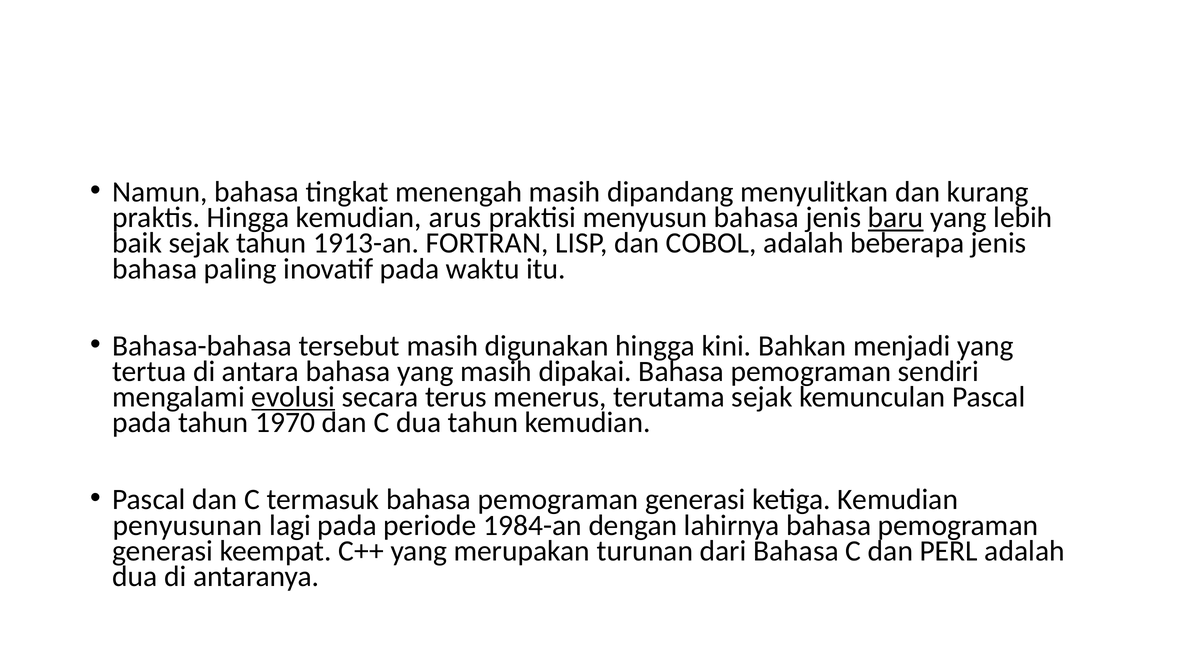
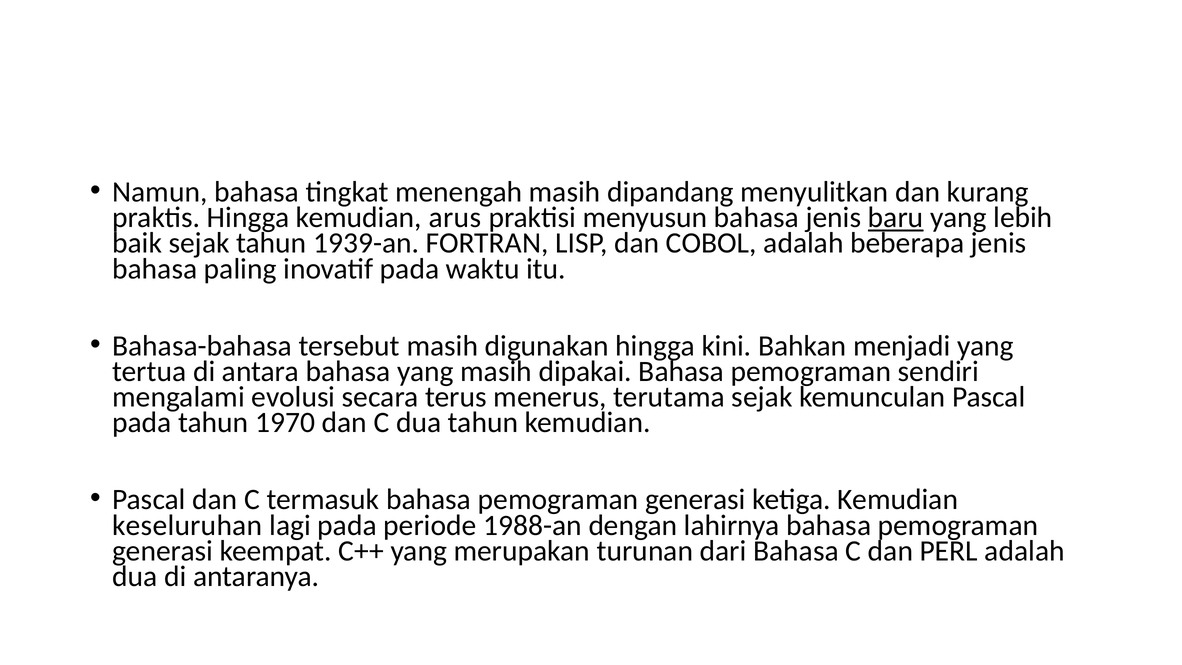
1913-an: 1913-an -> 1939-an
evolusi underline: present -> none
penyusunan: penyusunan -> keseluruhan
1984-an: 1984-an -> 1988-an
